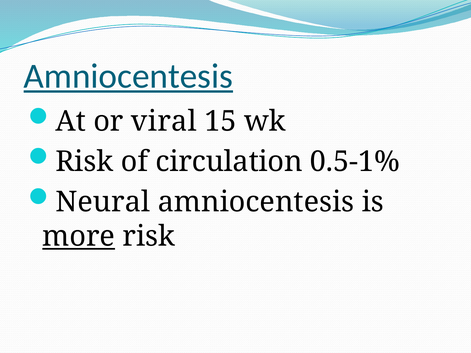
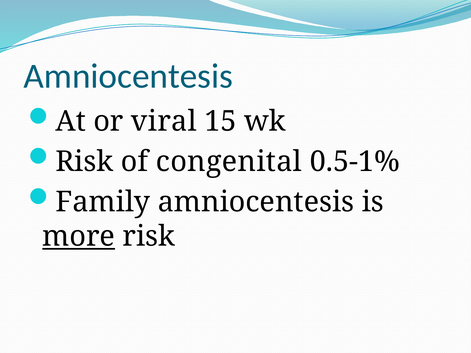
Amniocentesis at (128, 76) underline: present -> none
circulation: circulation -> congenital
Neural: Neural -> Family
